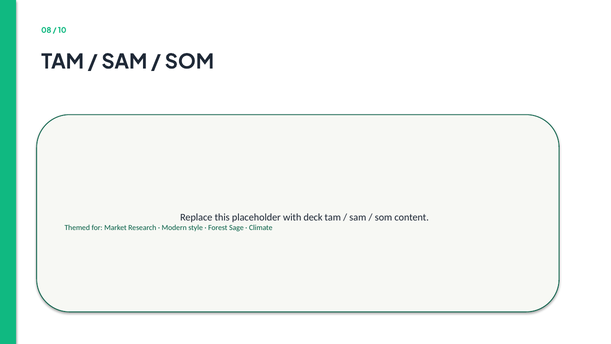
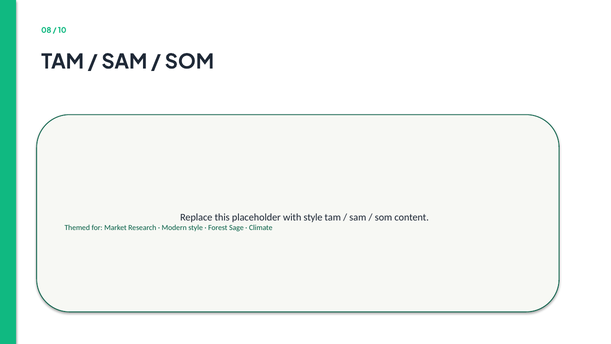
with deck: deck -> style
